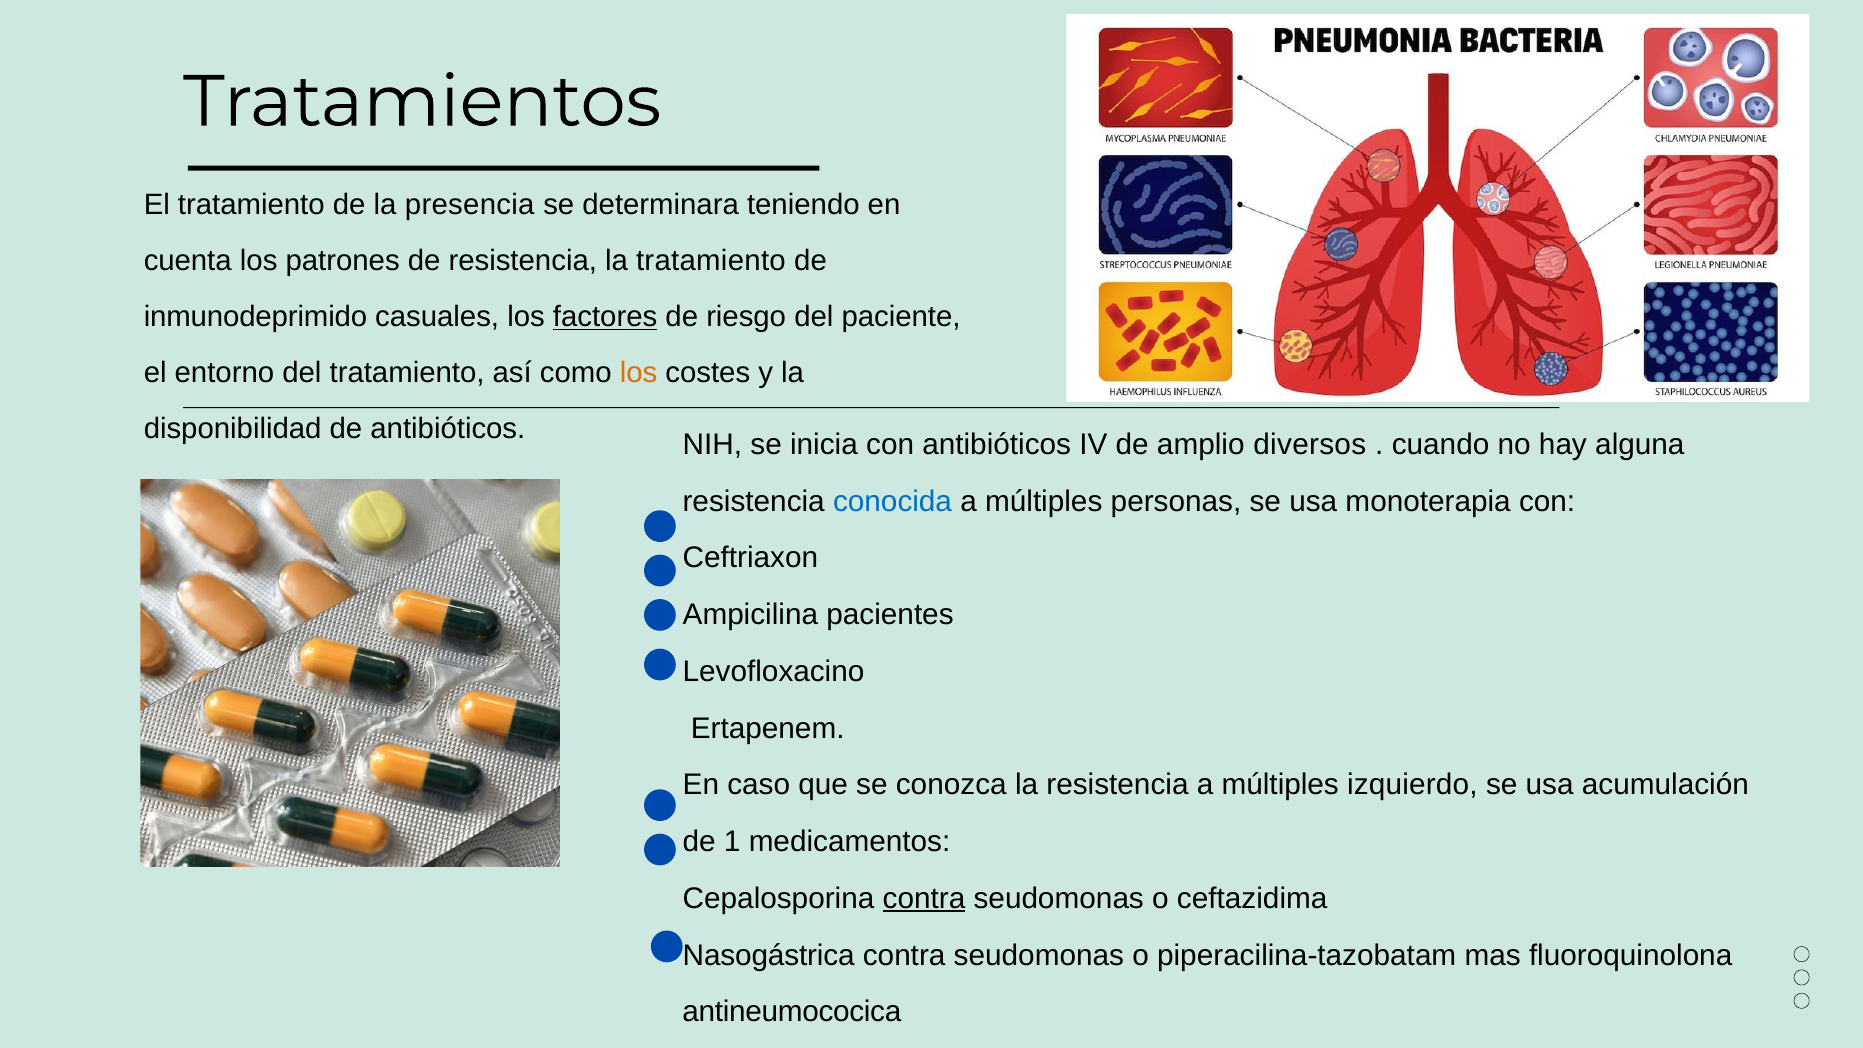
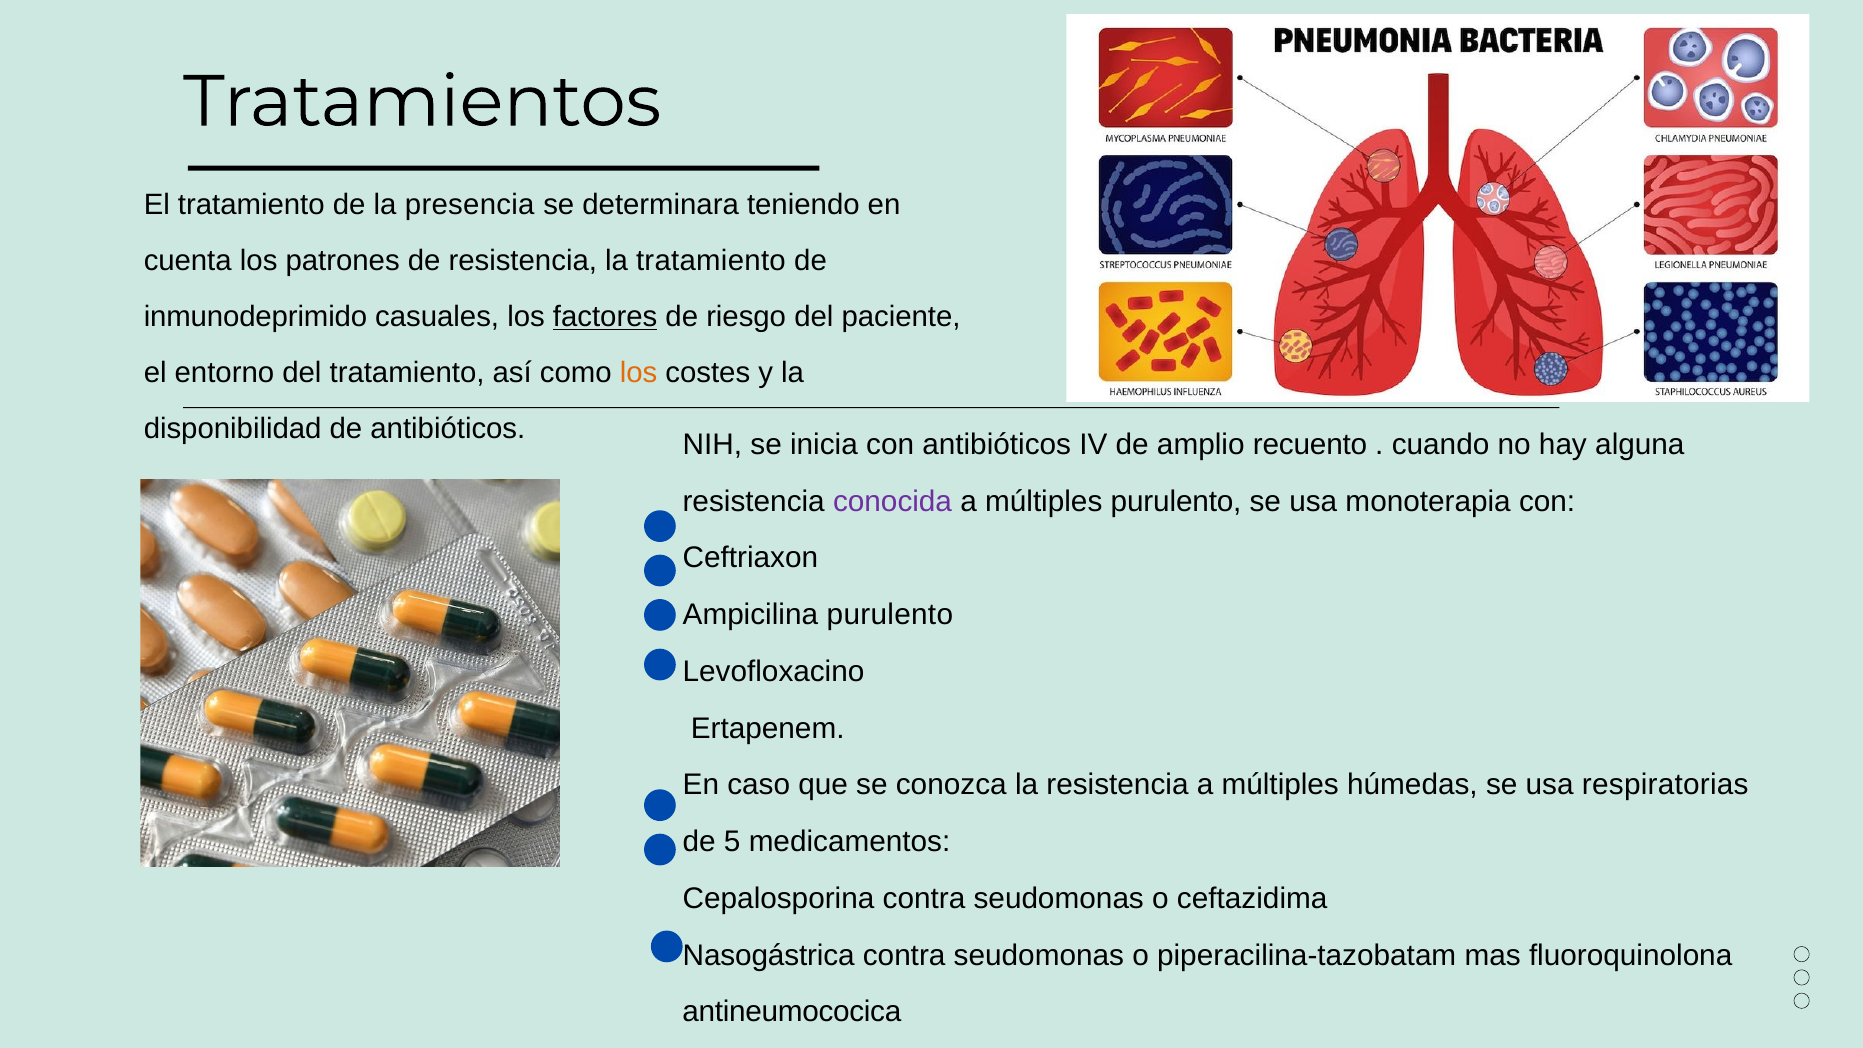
diversos: diversos -> recuento
conocida colour: blue -> purple
múltiples personas: personas -> purulento
Ampicilina pacientes: pacientes -> purulento
izquierdo: izquierdo -> húmedas
acumulación: acumulación -> respiratorias
1: 1 -> 5
contra at (924, 899) underline: present -> none
